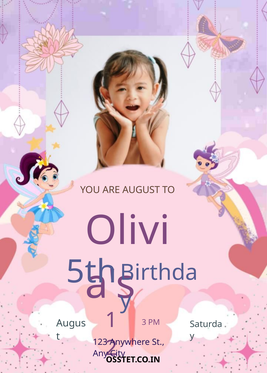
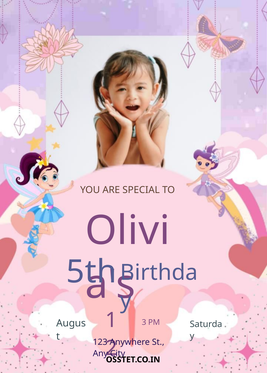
AUGUST: AUGUST -> SPECIAL
